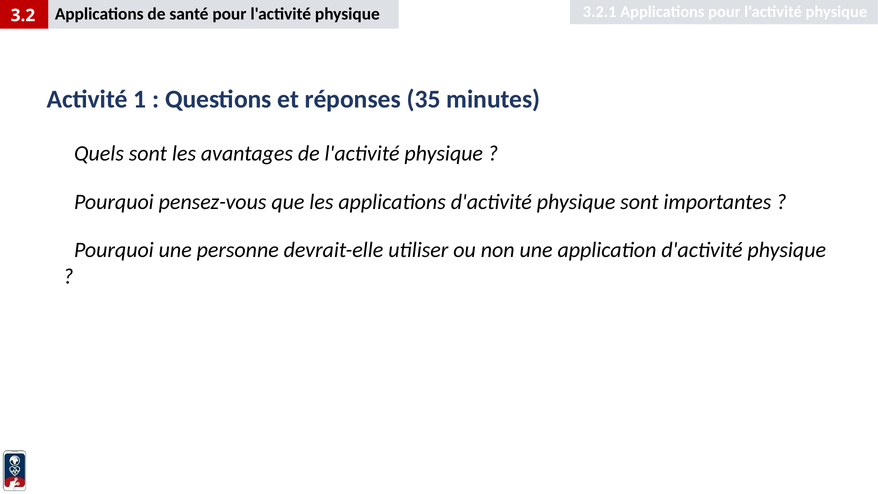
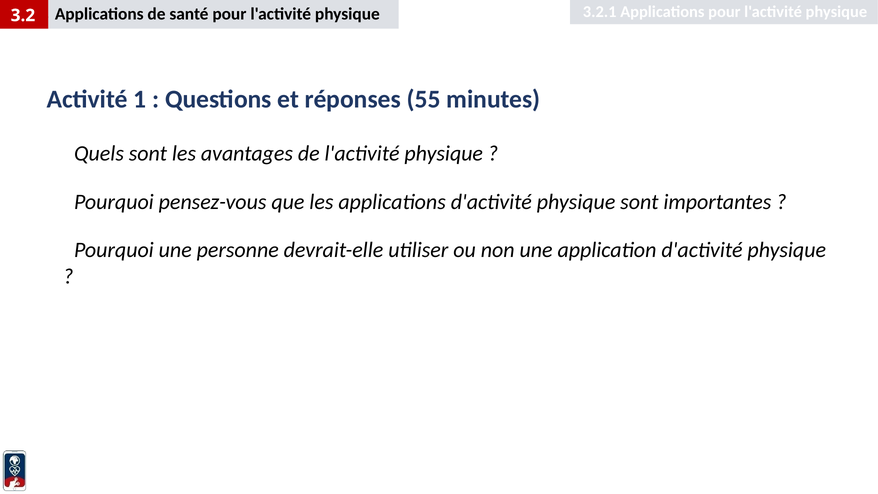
35: 35 -> 55
